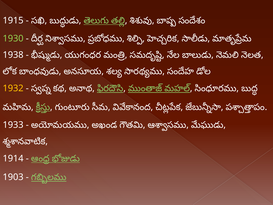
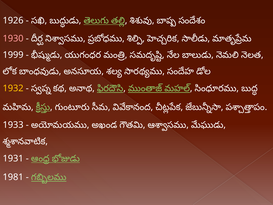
1915: 1915 -> 1926
1930 colour: light green -> pink
1938: 1938 -> 1999
1914: 1914 -> 1931
1903: 1903 -> 1981
